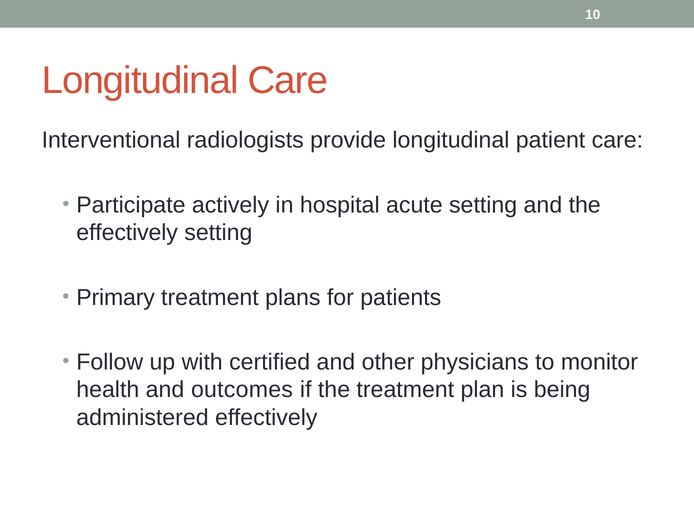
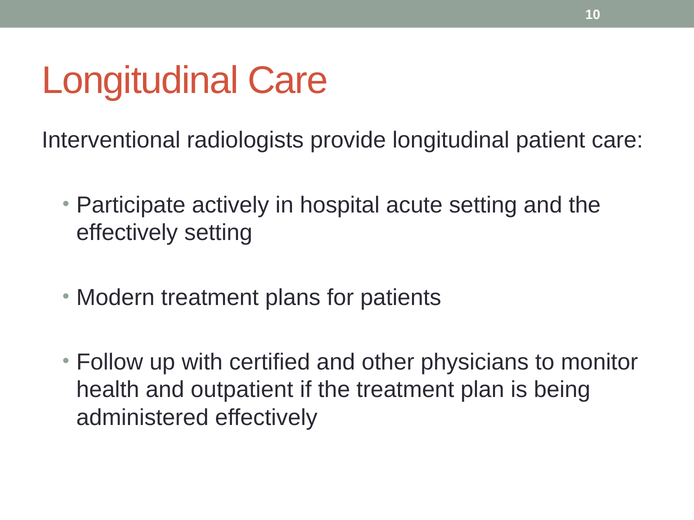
Primary: Primary -> Modern
outcomes: outcomes -> outpatient
